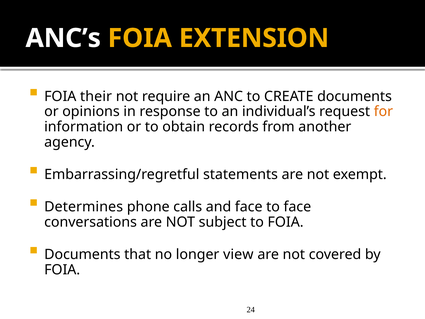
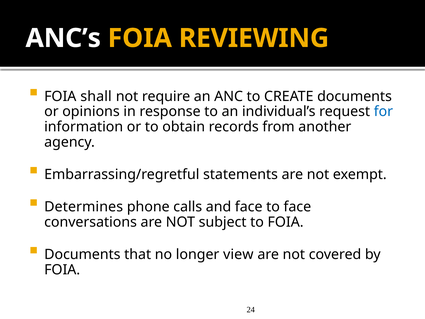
EXTENSION: EXTENSION -> REVIEWING
their: their -> shall
for colour: orange -> blue
